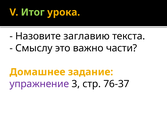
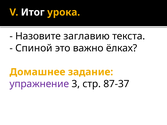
Итог colour: light green -> white
Смыслу: Смыслу -> Спиной
части: части -> ёлках
76-37: 76-37 -> 87-37
